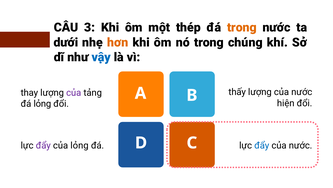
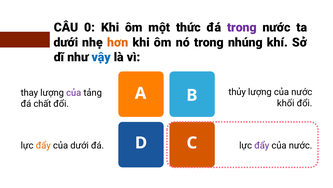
3: 3 -> 0
thép: thép -> thức
trong at (242, 27) colour: orange -> purple
chúng: chúng -> nhúng
thấy: thấy -> thủy
hiện: hiện -> khối
đá lỏng: lỏng -> chất
đẩy at (43, 145) colour: purple -> orange
của lỏng: lỏng -> dưới
đẩy at (262, 145) colour: blue -> purple
